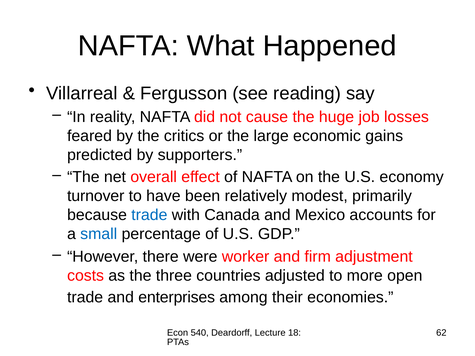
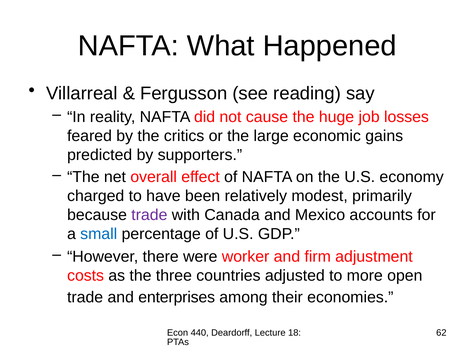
turnover: turnover -> charged
trade at (149, 215) colour: blue -> purple
540: 540 -> 440
